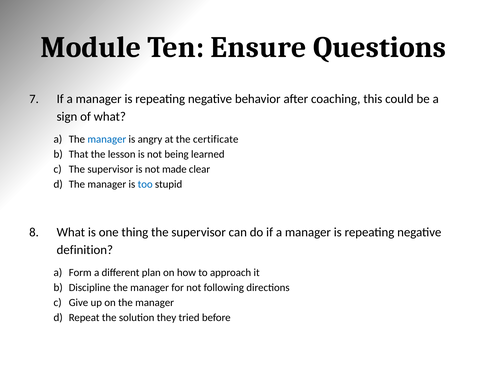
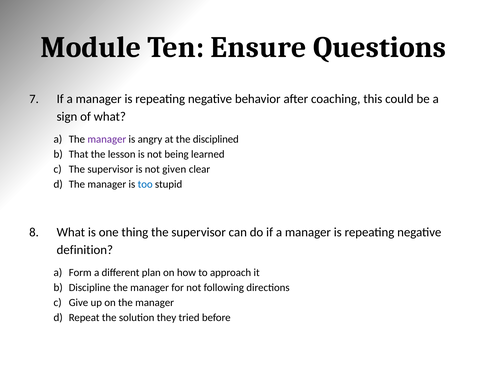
manager at (107, 139) colour: blue -> purple
certificate: certificate -> disciplined
made: made -> given
